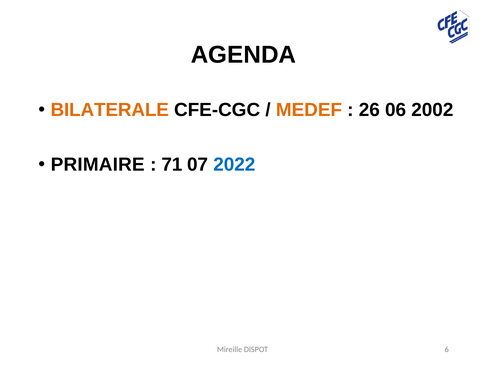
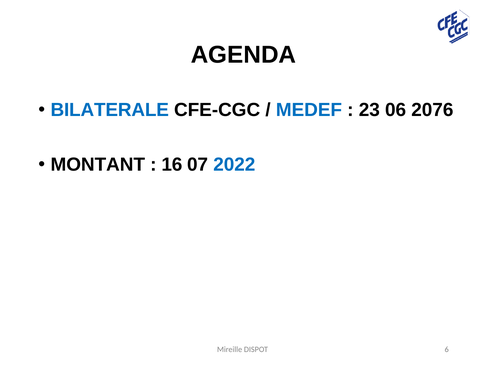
BILATERALE colour: orange -> blue
MEDEF colour: orange -> blue
26: 26 -> 23
2002: 2002 -> 2076
PRIMAIRE: PRIMAIRE -> MONTANT
71: 71 -> 16
